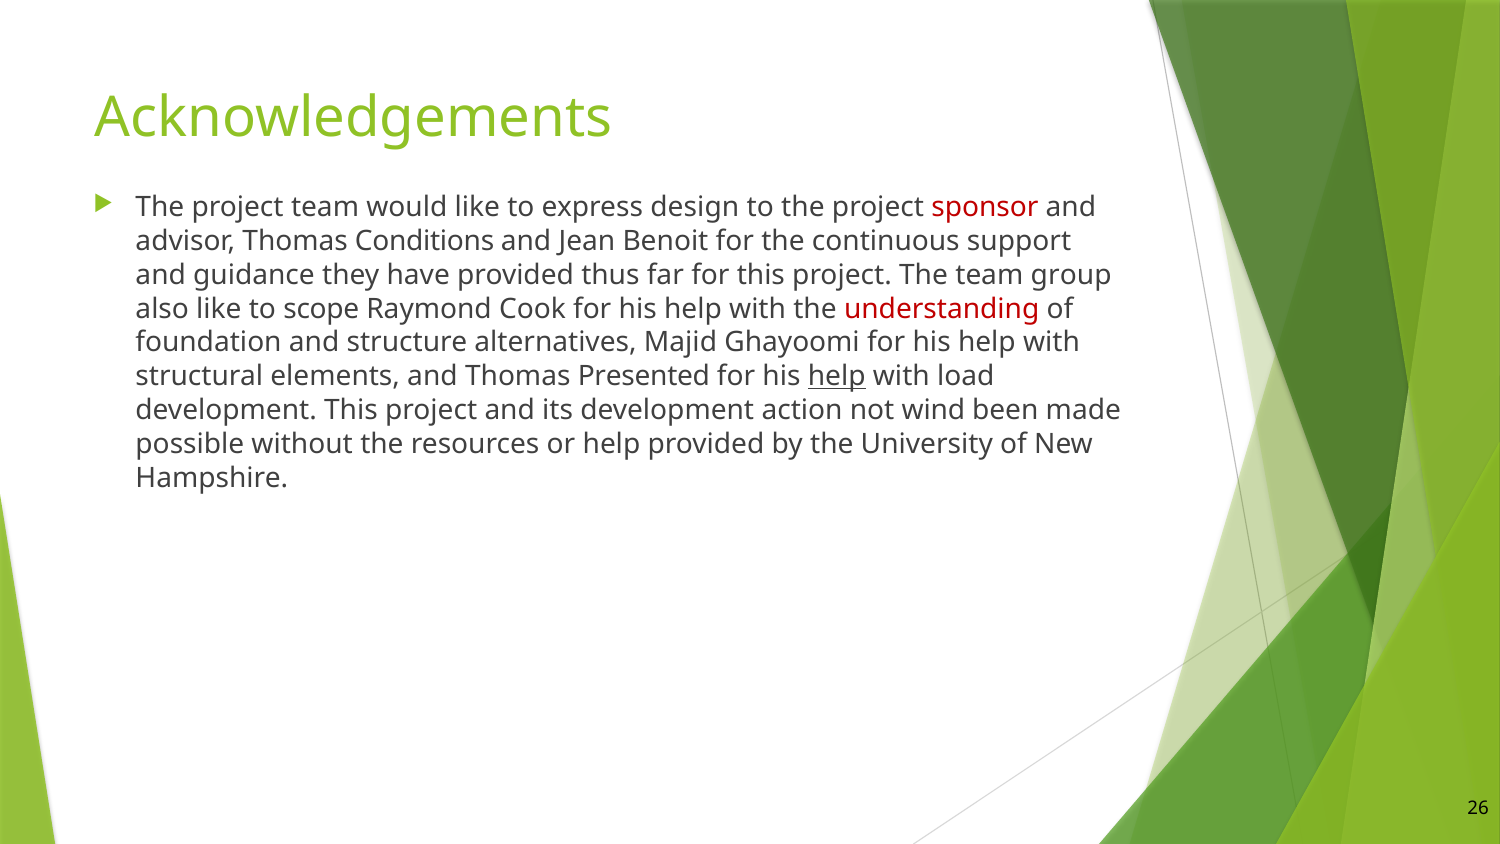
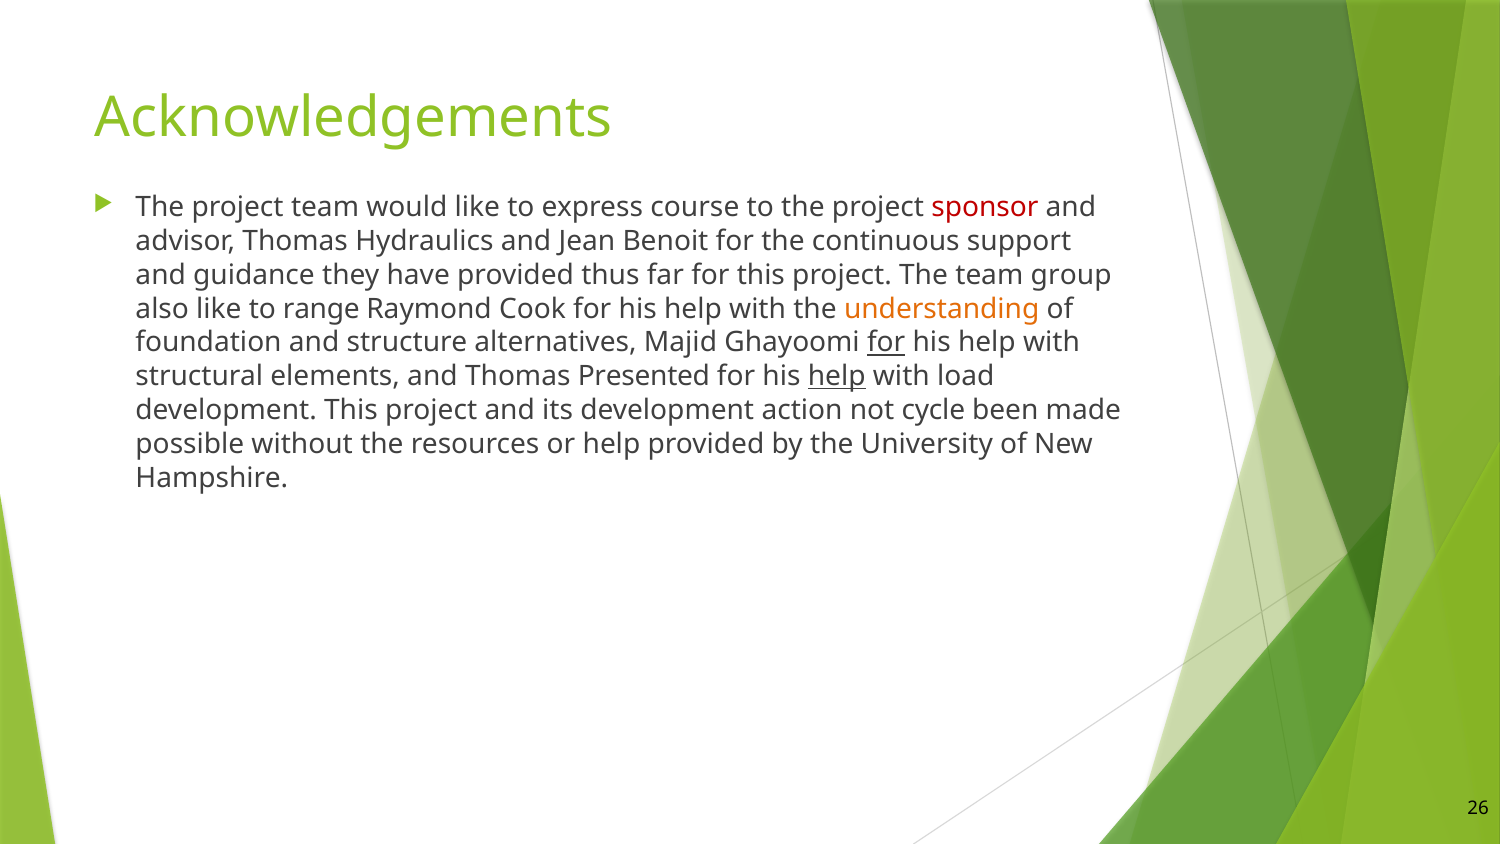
design: design -> course
Conditions: Conditions -> Hydraulics
scope: scope -> range
understanding colour: red -> orange
for at (886, 343) underline: none -> present
wind: wind -> cycle
